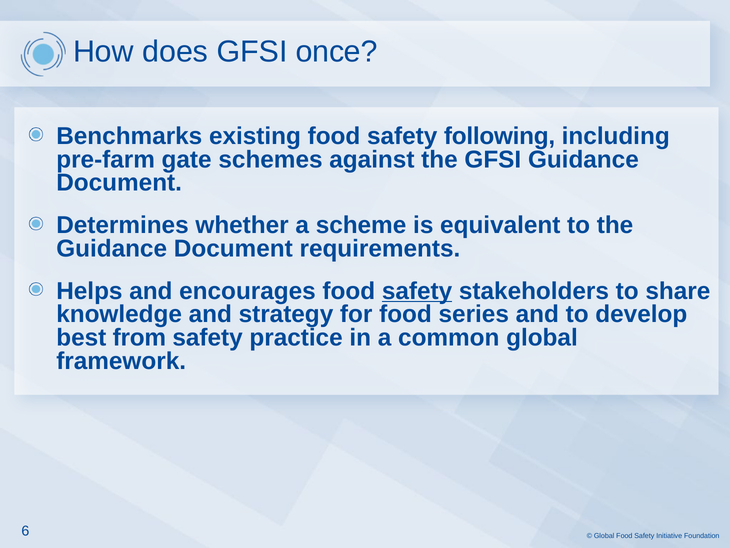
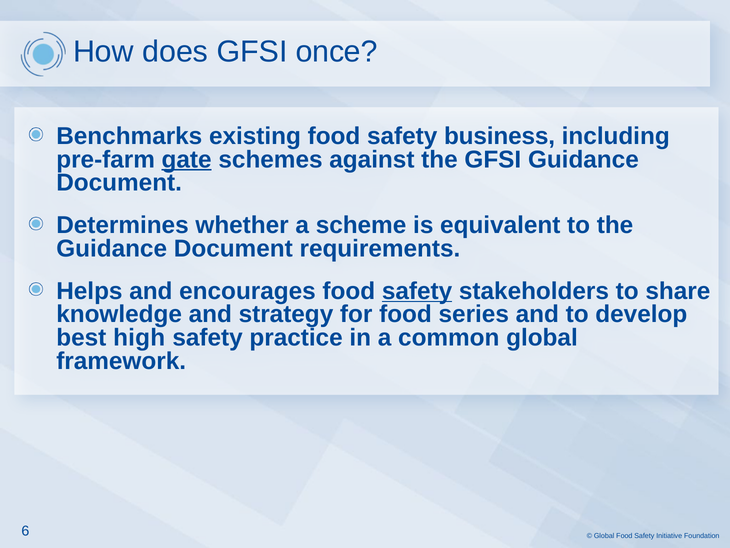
following: following -> business
gate underline: none -> present
from: from -> high
